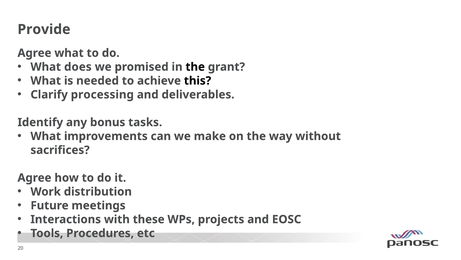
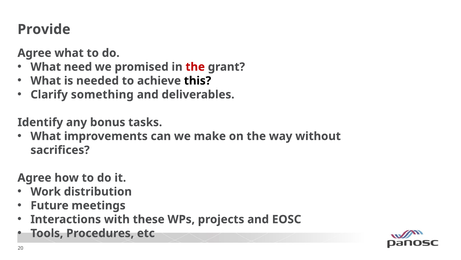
does: does -> need
the at (195, 67) colour: black -> red
processing: processing -> something
